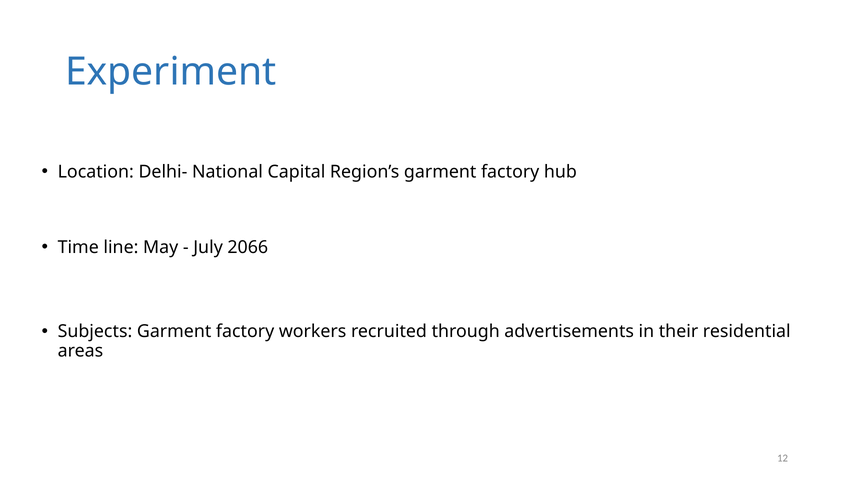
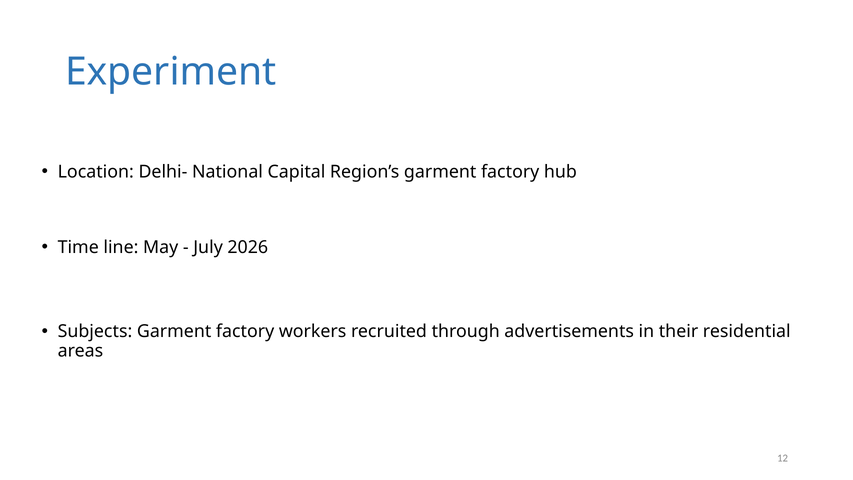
2066: 2066 -> 2026
